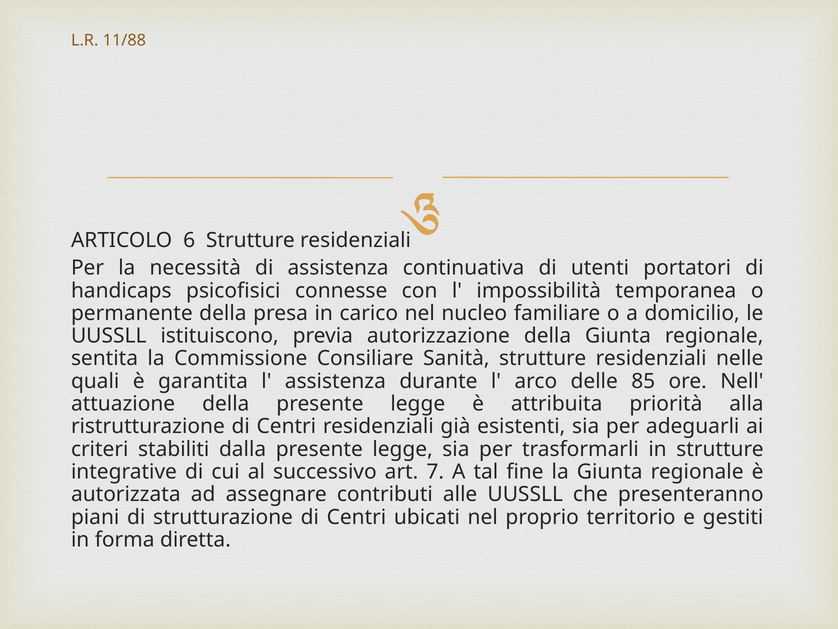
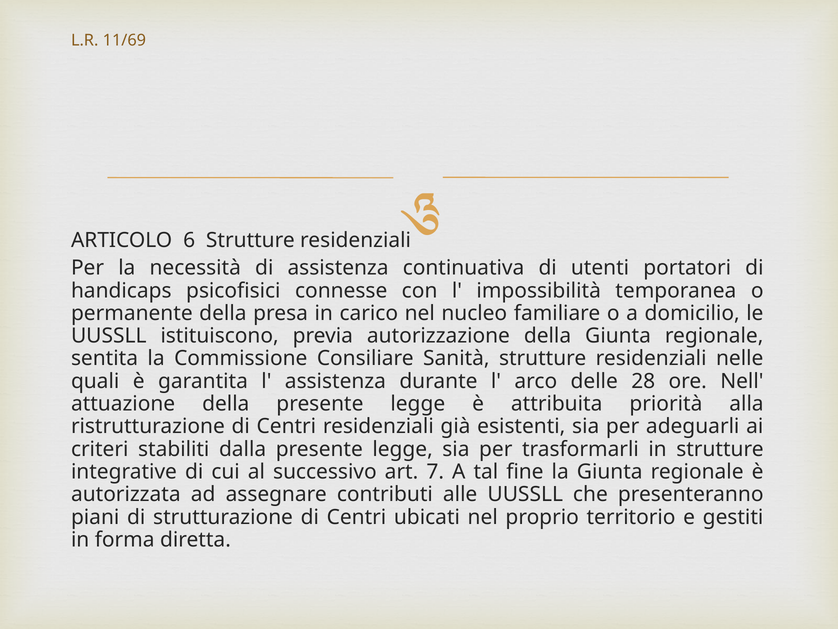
11/88: 11/88 -> 11/69
85: 85 -> 28
